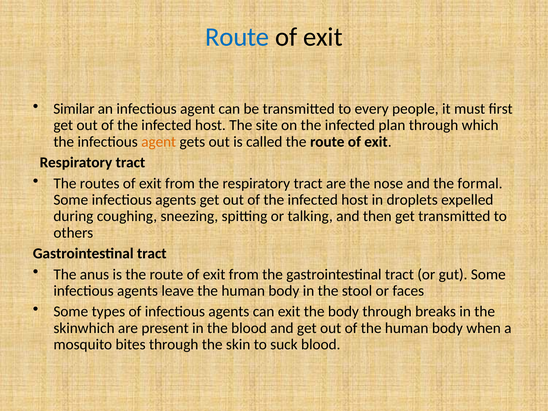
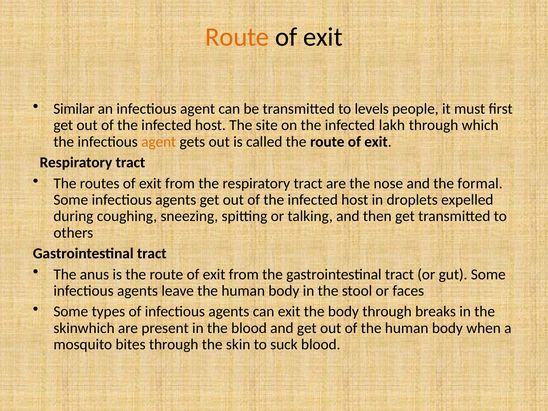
Route at (237, 37) colour: blue -> orange
every: every -> levels
plan: plan -> lakh
